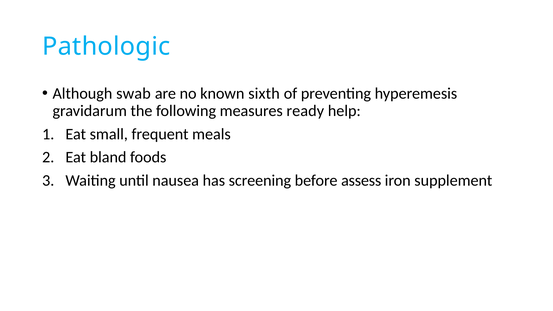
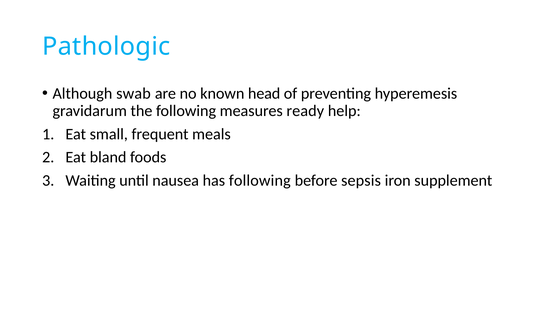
sixth: sixth -> head
has screening: screening -> following
assess: assess -> sepsis
